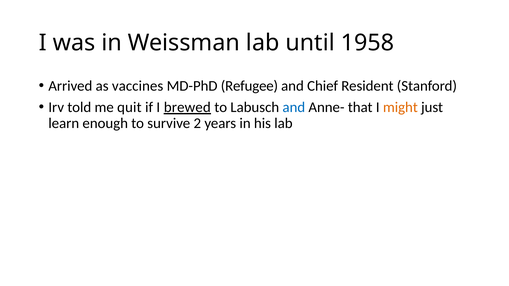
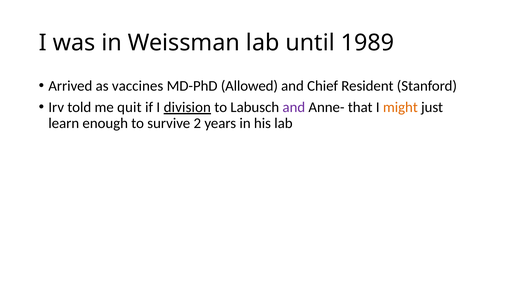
1958: 1958 -> 1989
Refugee: Refugee -> Allowed
brewed: brewed -> division
and at (294, 107) colour: blue -> purple
